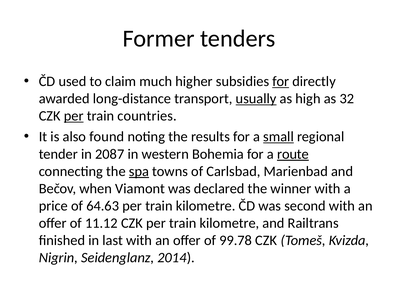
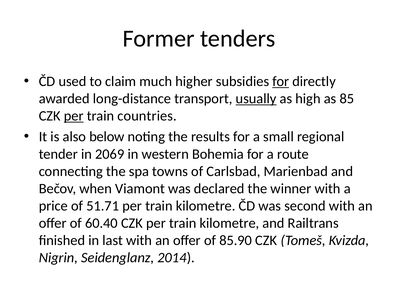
32: 32 -> 85
found: found -> below
small underline: present -> none
2087: 2087 -> 2069
route underline: present -> none
spa underline: present -> none
64.63: 64.63 -> 51.71
11.12: 11.12 -> 60.40
99.78: 99.78 -> 85.90
